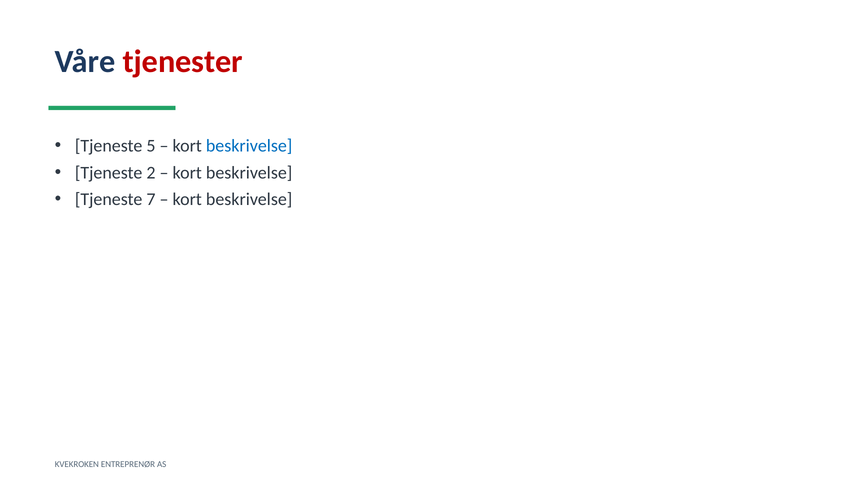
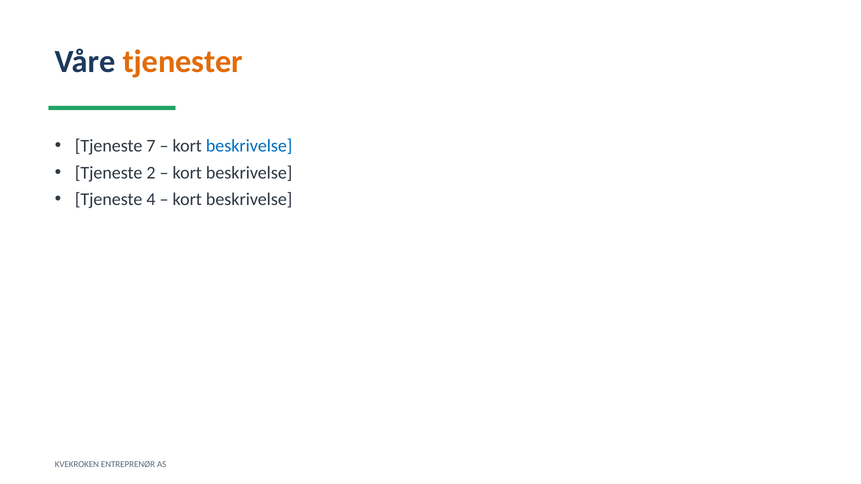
tjenester colour: red -> orange
5: 5 -> 7
7: 7 -> 4
